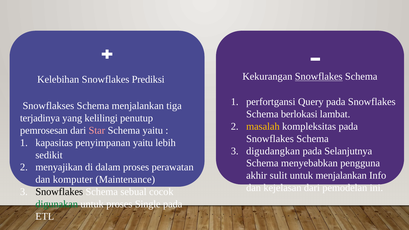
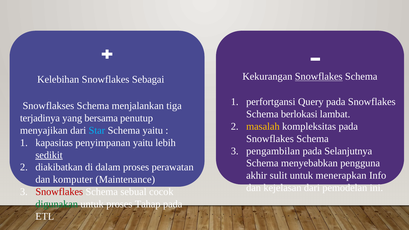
Prediksi: Prediksi -> Sebagai
kelilingi: kelilingi -> bersama
pemrosesan: pemrosesan -> menyajikan
Star colour: pink -> light blue
digudangkan: digudangkan -> pengambilan
sedikit underline: none -> present
menyajikan: menyajikan -> diakibatkan
untuk menjalankan: menjalankan -> menerapkan
Snowflakes at (59, 192) colour: black -> red
Single: Single -> Tahap
